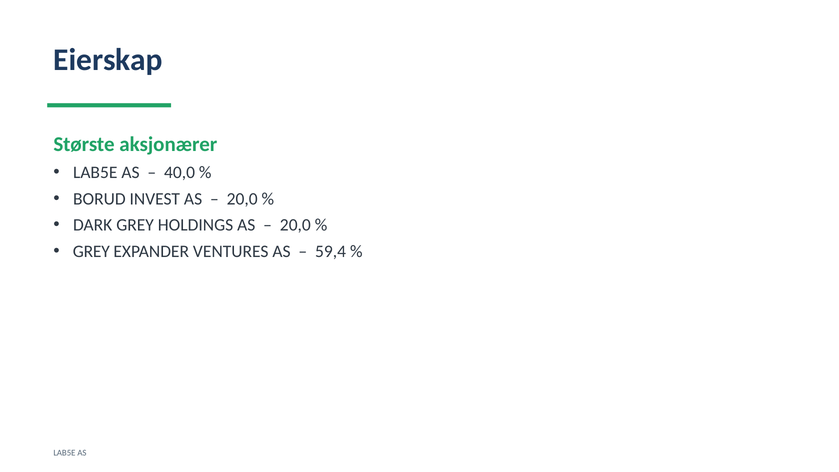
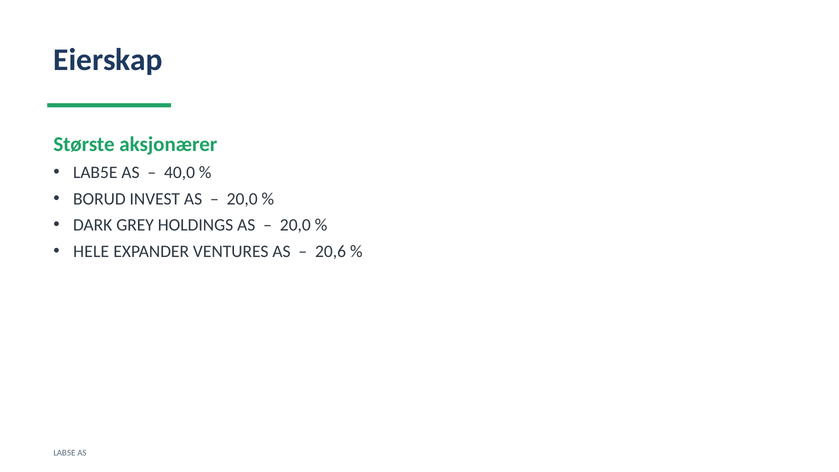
GREY at (91, 251): GREY -> HELE
59,4: 59,4 -> 20,6
